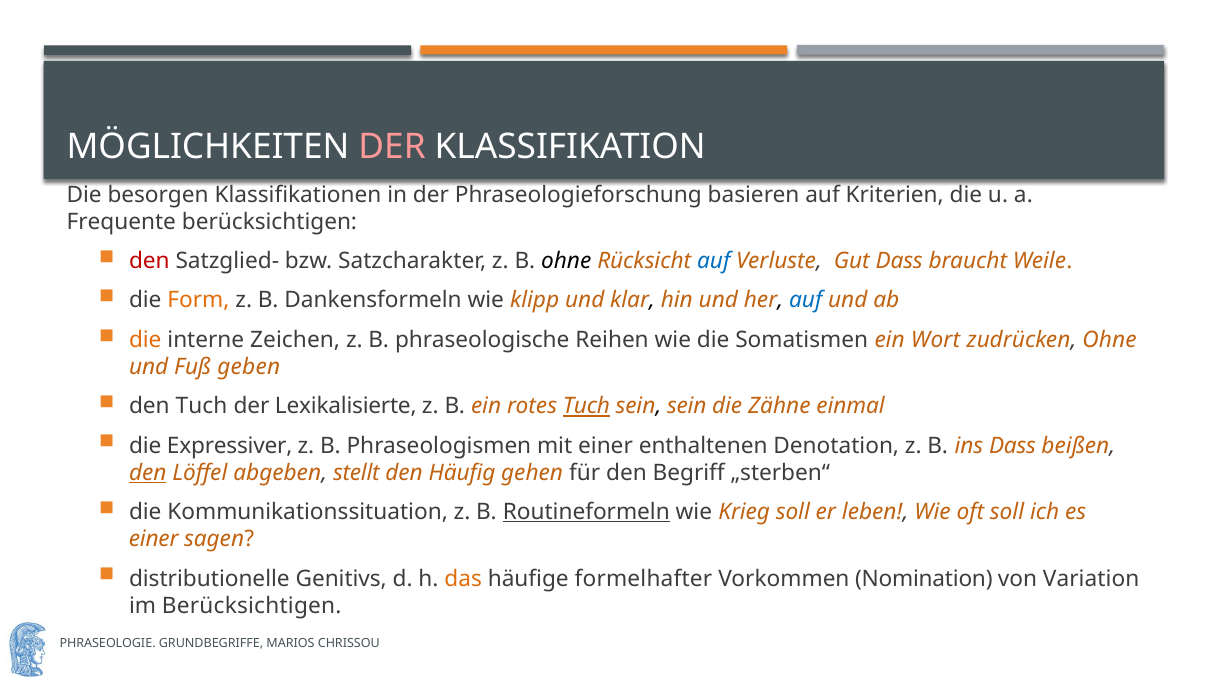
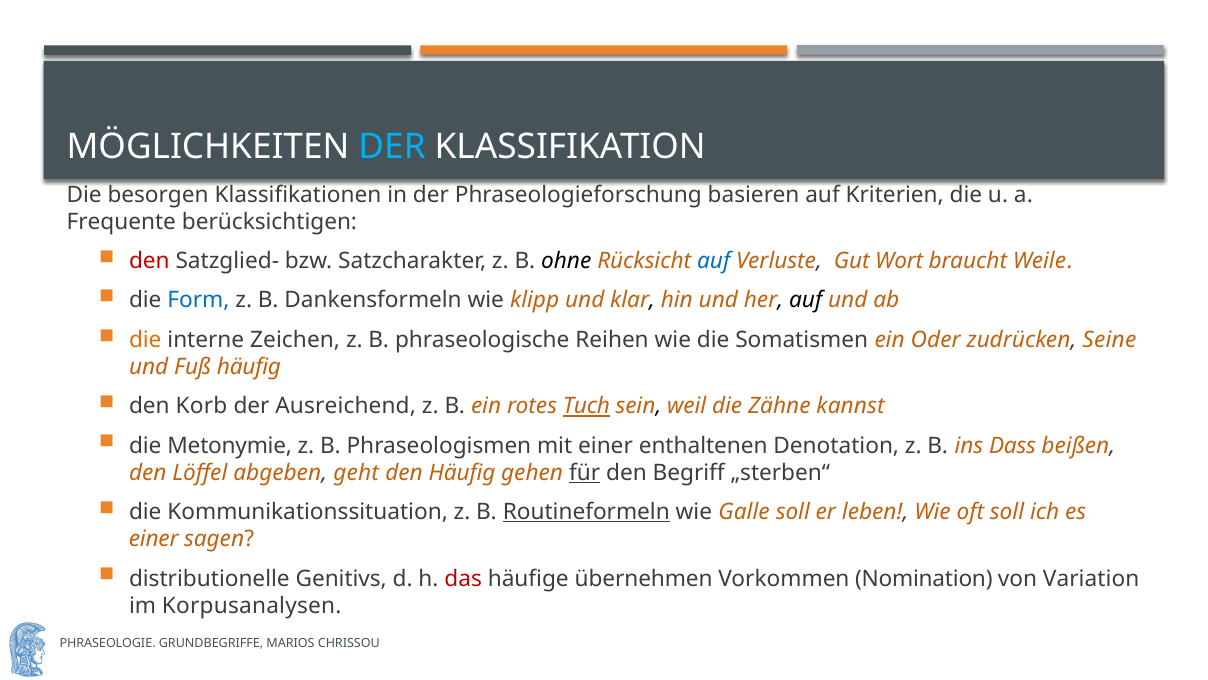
DER at (392, 147) colour: pink -> light blue
Gut Dass: Dass -> Wort
Form colour: orange -> blue
auf at (806, 300) colour: blue -> black
Wort: Wort -> Oder
zudrücken Ohne: Ohne -> Seine
Fuß geben: geben -> häufig
den Tuch: Tuch -> Korb
Lexikalisierte: Lexikalisierte -> Ausreichend
sein sein: sein -> weil
einmal: einmal -> kannst
Expressiver: Expressiver -> Metonymie
den at (148, 472) underline: present -> none
stellt: stellt -> geht
für underline: none -> present
Krieg: Krieg -> Galle
das colour: orange -> red
formelhafter: formelhafter -> übernehmen
im Berücksichtigen: Berücksichtigen -> Korpusanalysen
